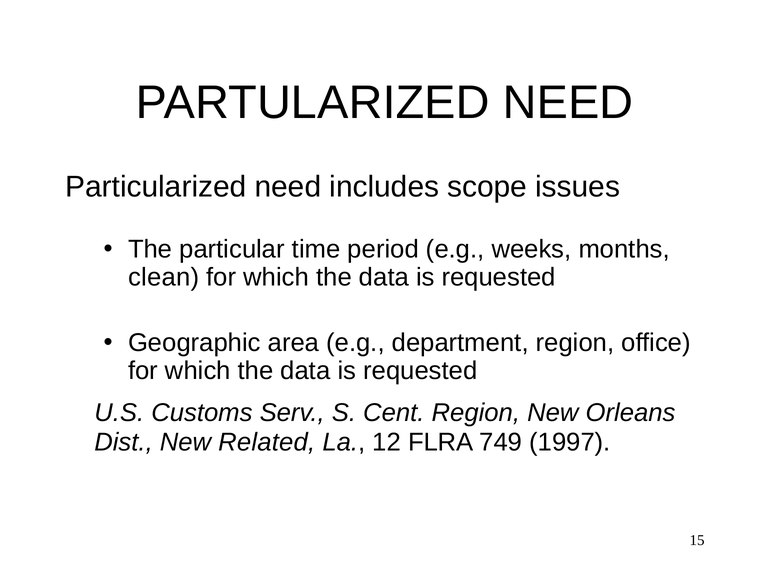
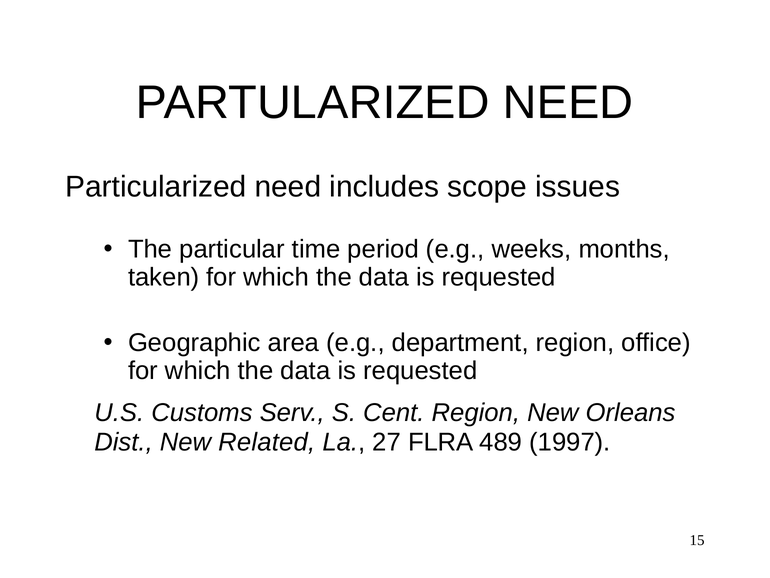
clean: clean -> taken
12: 12 -> 27
749: 749 -> 489
